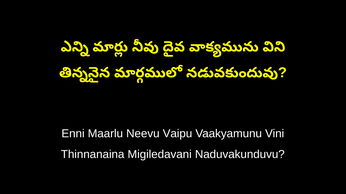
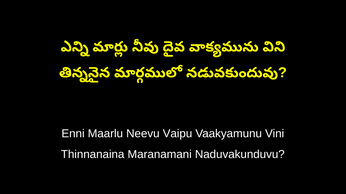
Migiledavani: Migiledavani -> Maranamani
